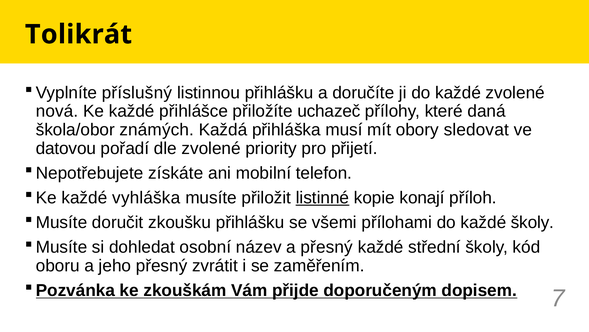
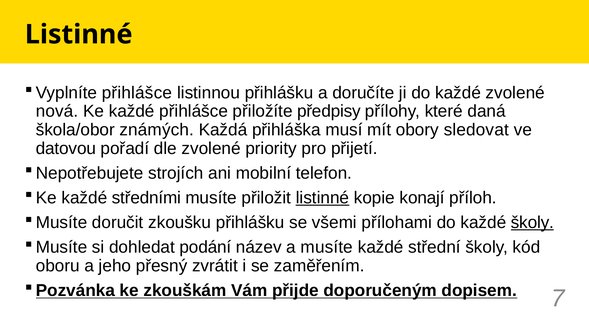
Tolikrát at (79, 34): Tolikrát -> Listinné
příslušný at (137, 92): příslušný -> přihlášce
uchazeč: uchazeč -> předpisy
získáte: získáte -> strojích
vyhláška: vyhláška -> středními
školy at (532, 222) underline: none -> present
osobní: osobní -> podání
a přesný: přesný -> musíte
